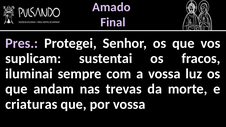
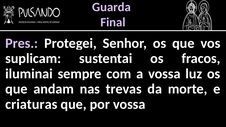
Amado: Amado -> Guarda
